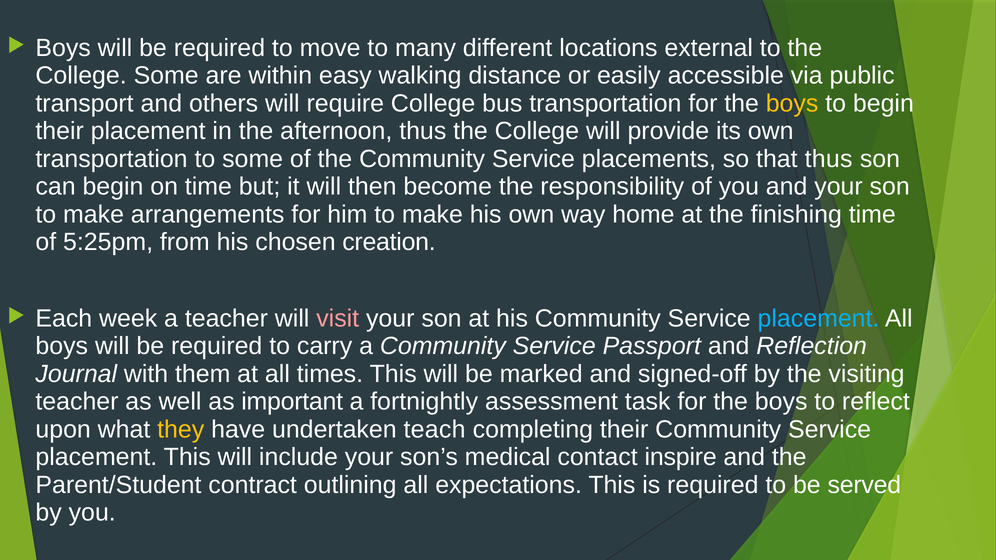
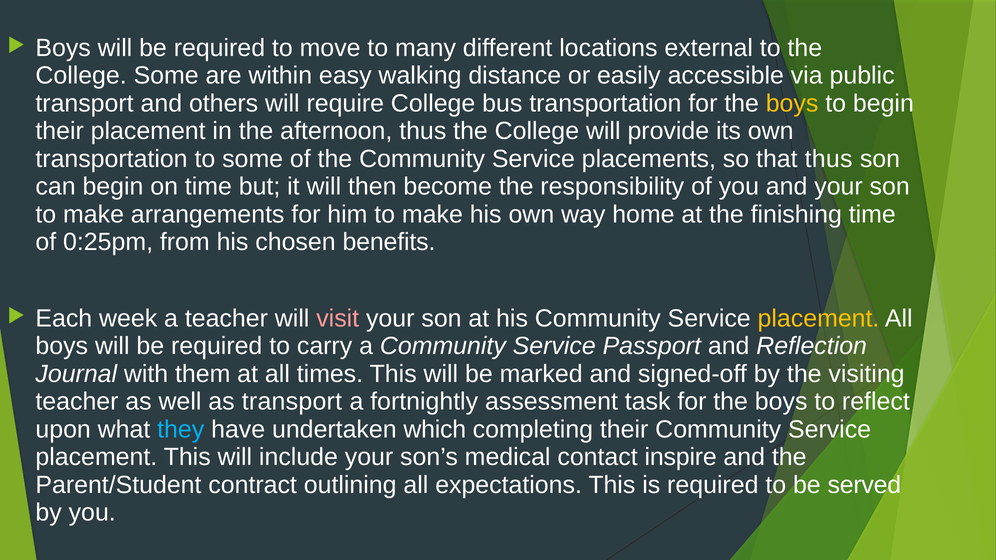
5:25pm: 5:25pm -> 0:25pm
creation: creation -> benefits
placement at (819, 318) colour: light blue -> yellow
as important: important -> transport
they colour: yellow -> light blue
teach: teach -> which
